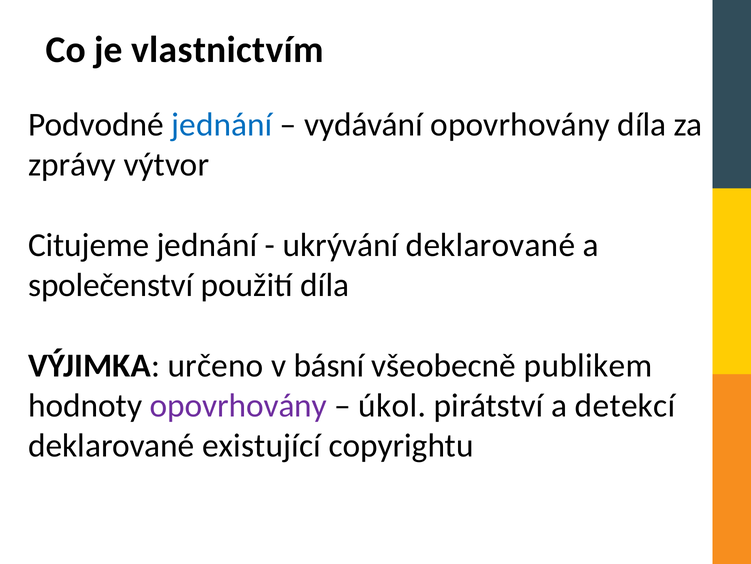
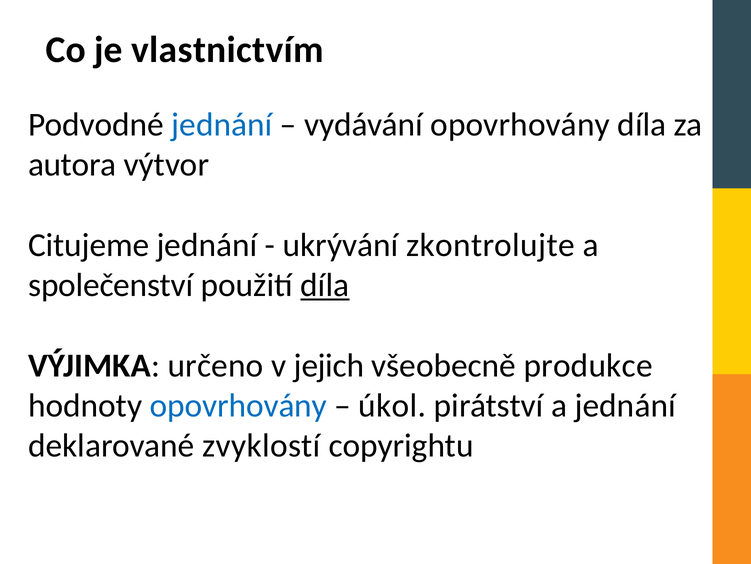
zprávy: zprávy -> autora
ukrývání deklarované: deklarované -> zkontrolujte
díla at (325, 285) underline: none -> present
básní: básní -> jejich
publikem: publikem -> produkce
opovrhovány at (238, 405) colour: purple -> blue
a detekcí: detekcí -> jednání
existující: existující -> zvyklostí
